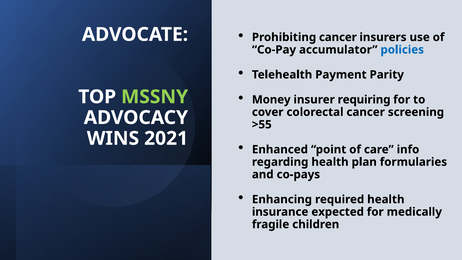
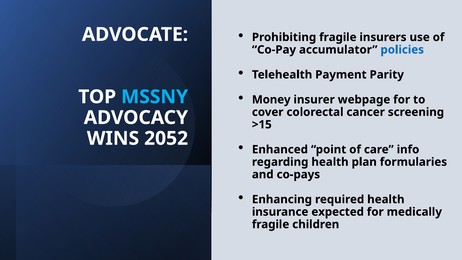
Prohibiting cancer: cancer -> fragile
MSSNY colour: light green -> light blue
requiring: requiring -> webpage
>55: >55 -> >15
2021: 2021 -> 2052
